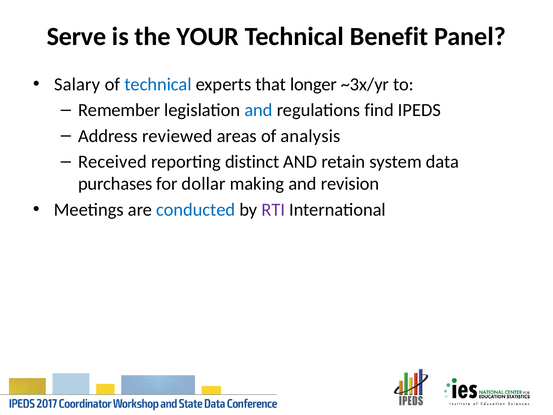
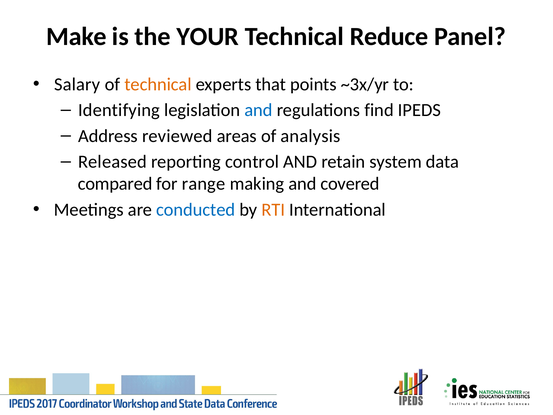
Serve: Serve -> Make
Benefit: Benefit -> Reduce
technical at (158, 84) colour: blue -> orange
longer: longer -> points
Remember: Remember -> Identifying
Received: Received -> Released
distinct: distinct -> control
purchases: purchases -> compared
dollar: dollar -> range
revision: revision -> covered
RTI colour: purple -> orange
